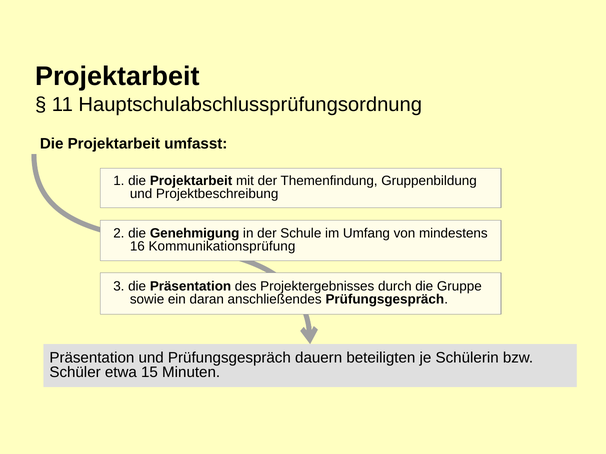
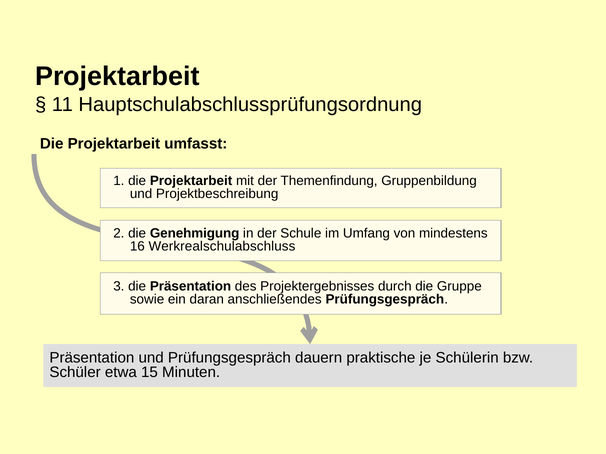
Kommunikationsprüfung: Kommunikationsprüfung -> Werkrealschulabschluss
beteiligten: beteiligten -> praktische
